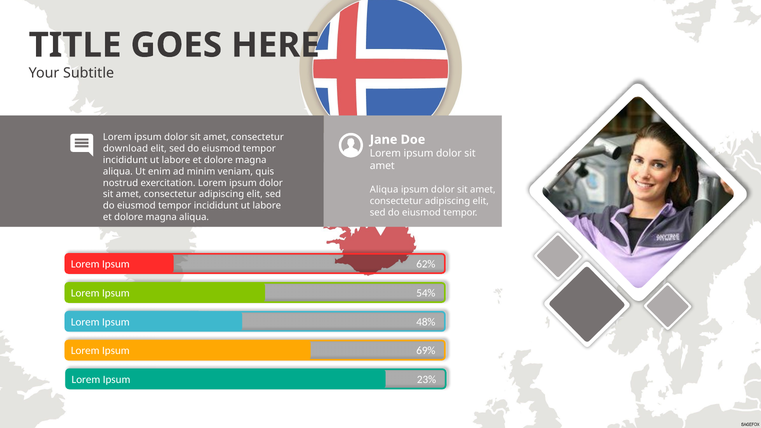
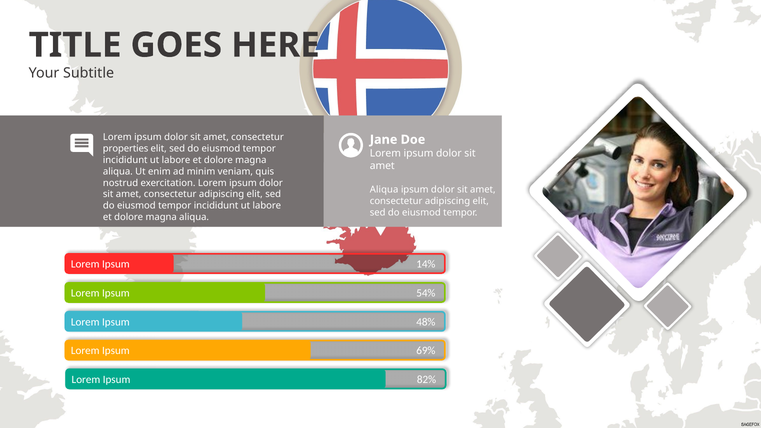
download: download -> properties
62%: 62% -> 14%
23%: 23% -> 82%
